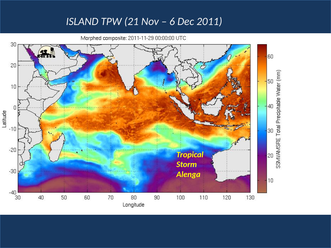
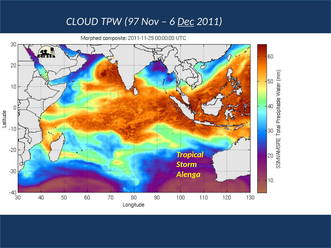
ISLAND: ISLAND -> CLOUD
21: 21 -> 97
Dec underline: none -> present
